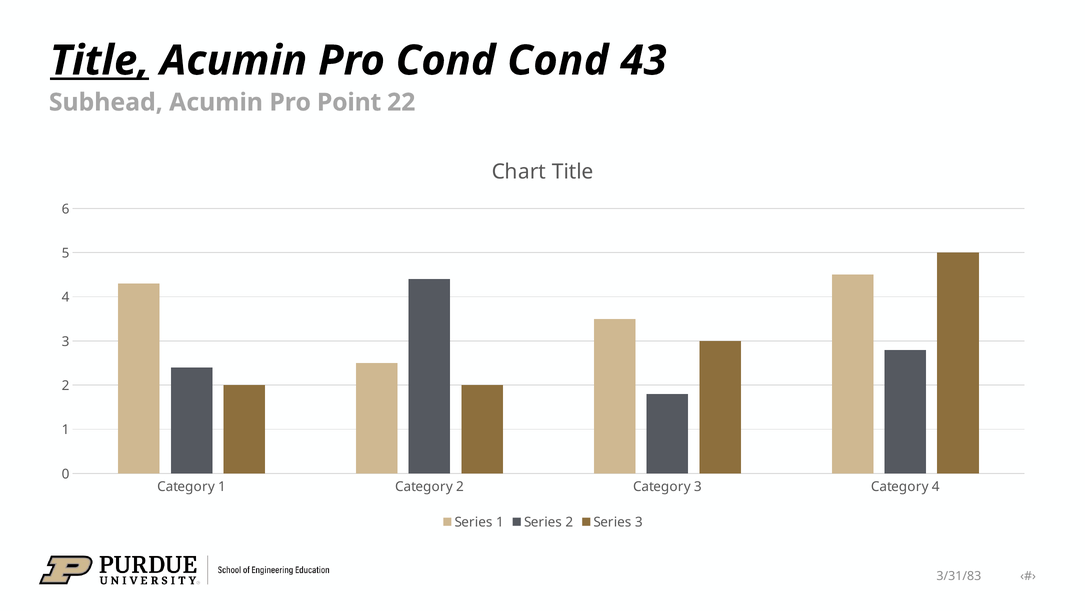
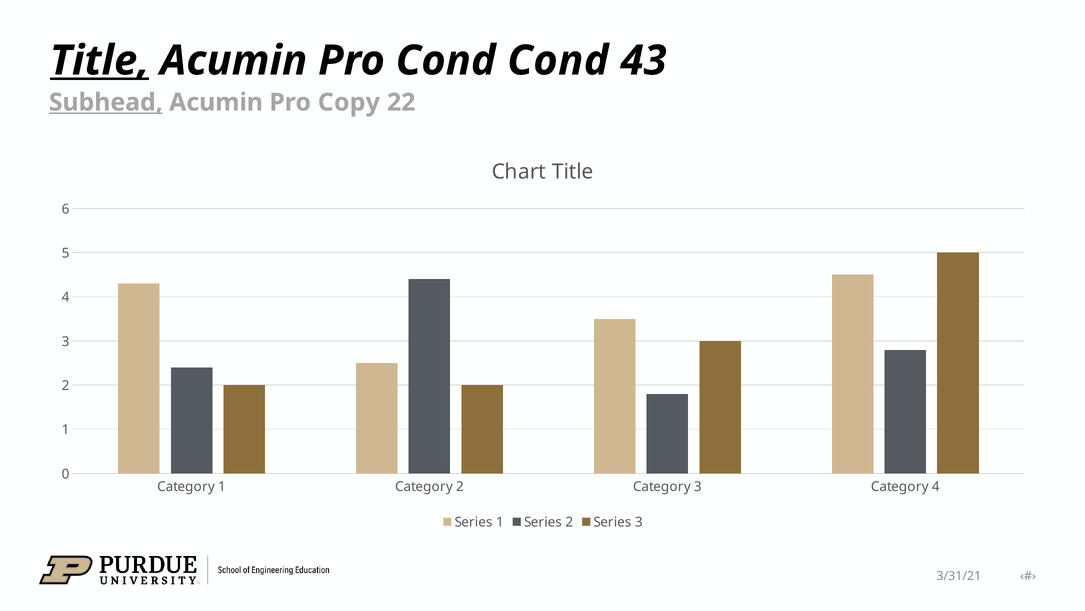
Subhead underline: none -> present
Point: Point -> Copy
3/31/83: 3/31/83 -> 3/31/21
